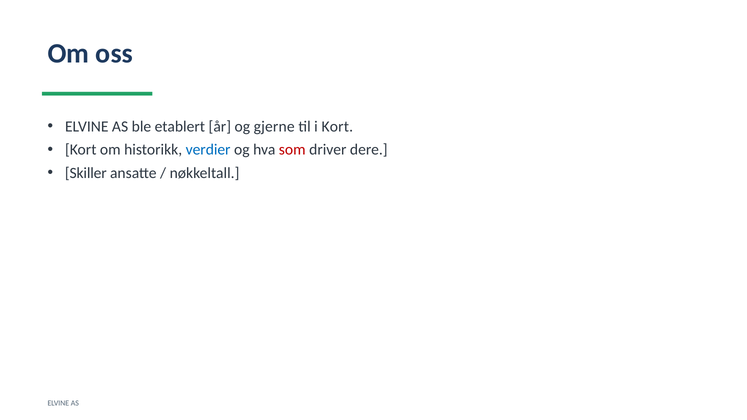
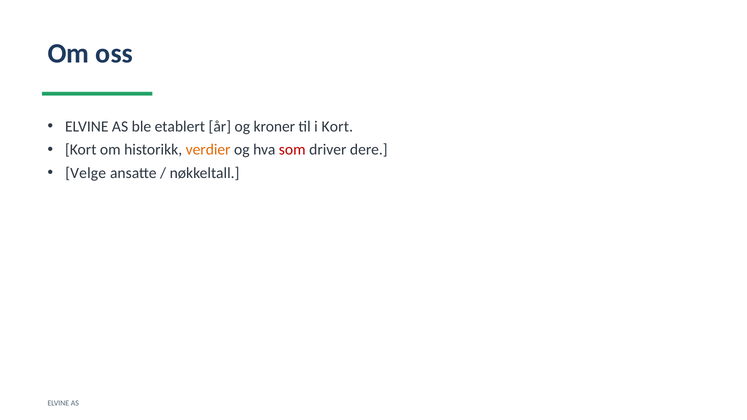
gjerne: gjerne -> kroner
verdier colour: blue -> orange
Skiller: Skiller -> Velge
